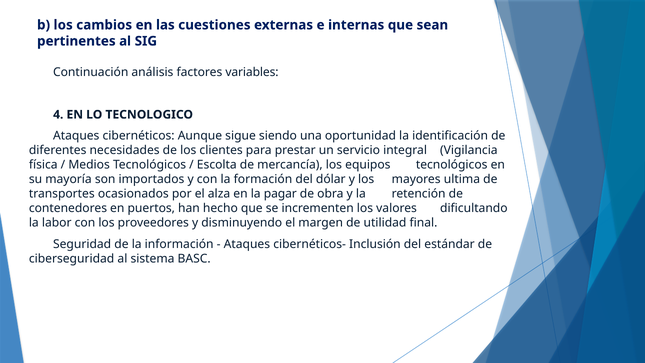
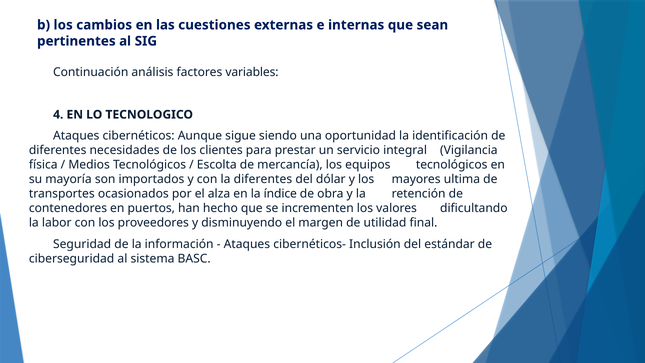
la formación: formación -> diferentes
pagar: pagar -> índice
